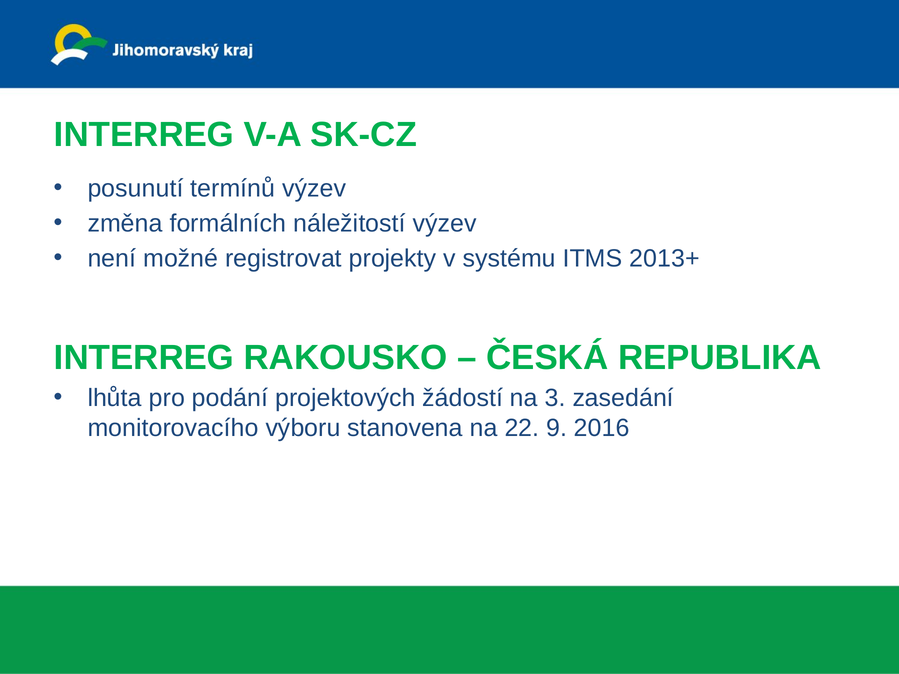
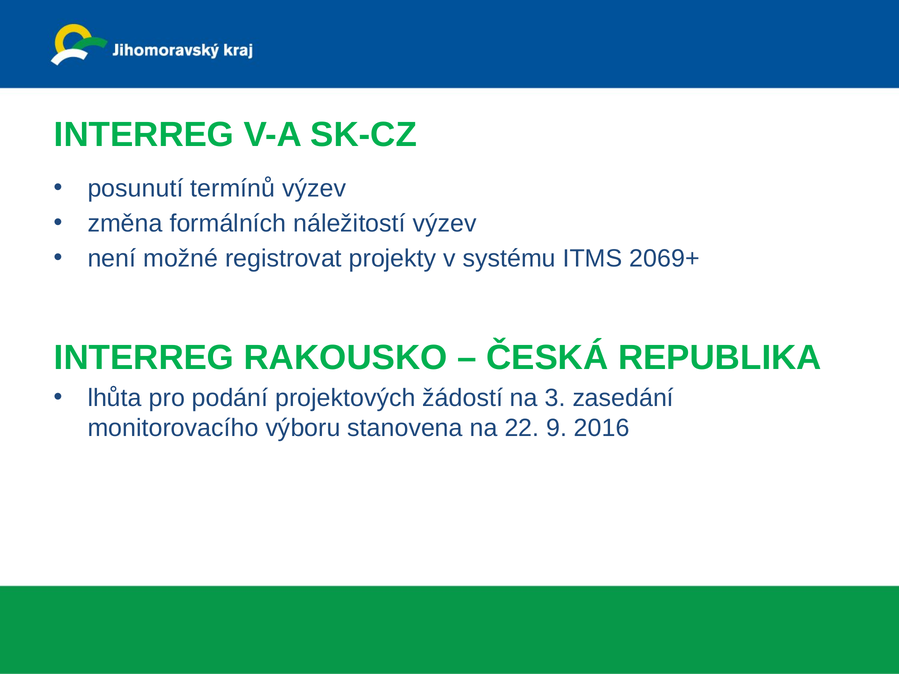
2013+: 2013+ -> 2069+
